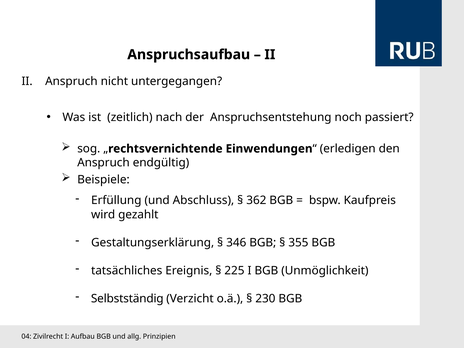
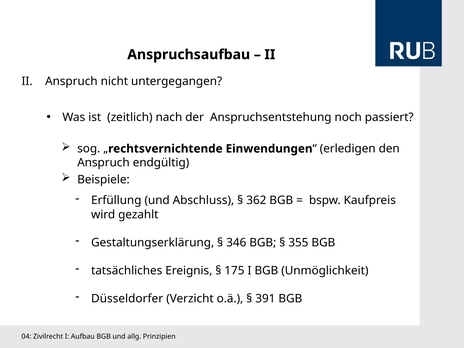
225: 225 -> 175
Selbstständig: Selbstständig -> Düsseldorfer
230: 230 -> 391
